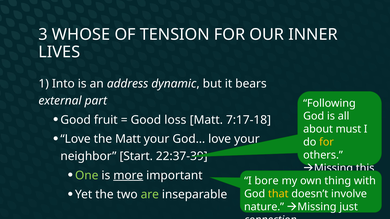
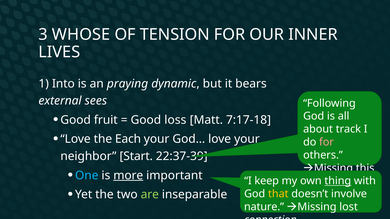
address: address -> praying
part: part -> sees
must: must -> track
the Matt: Matt -> Each
for at (326, 142) colour: yellow -> pink
One colour: light green -> light blue
bore: bore -> keep
thing underline: none -> present
just: just -> lost
